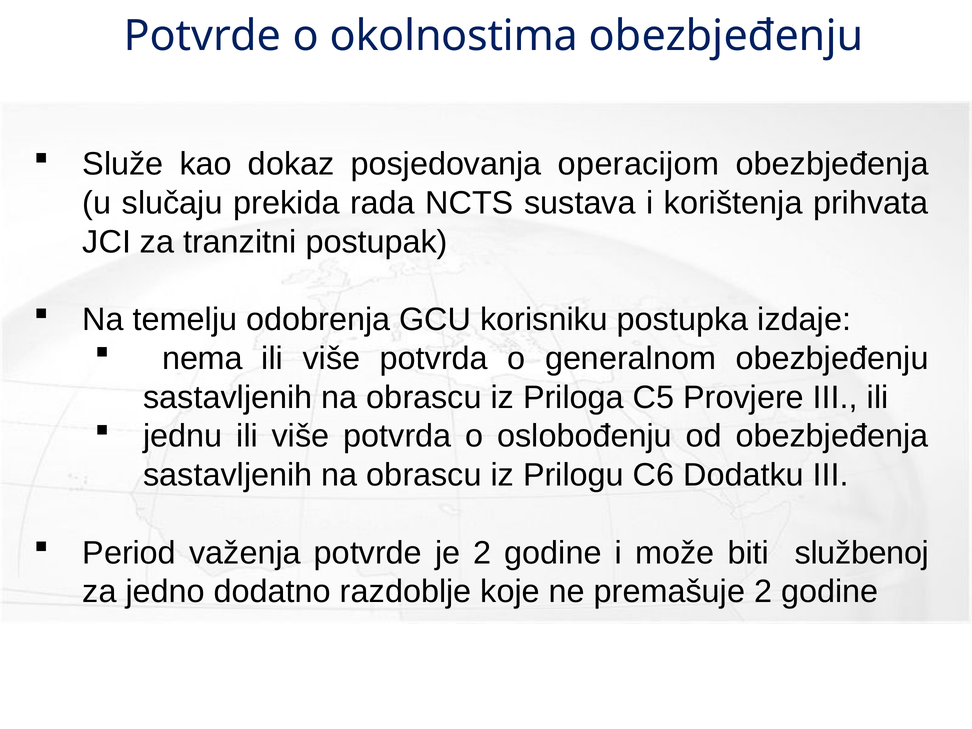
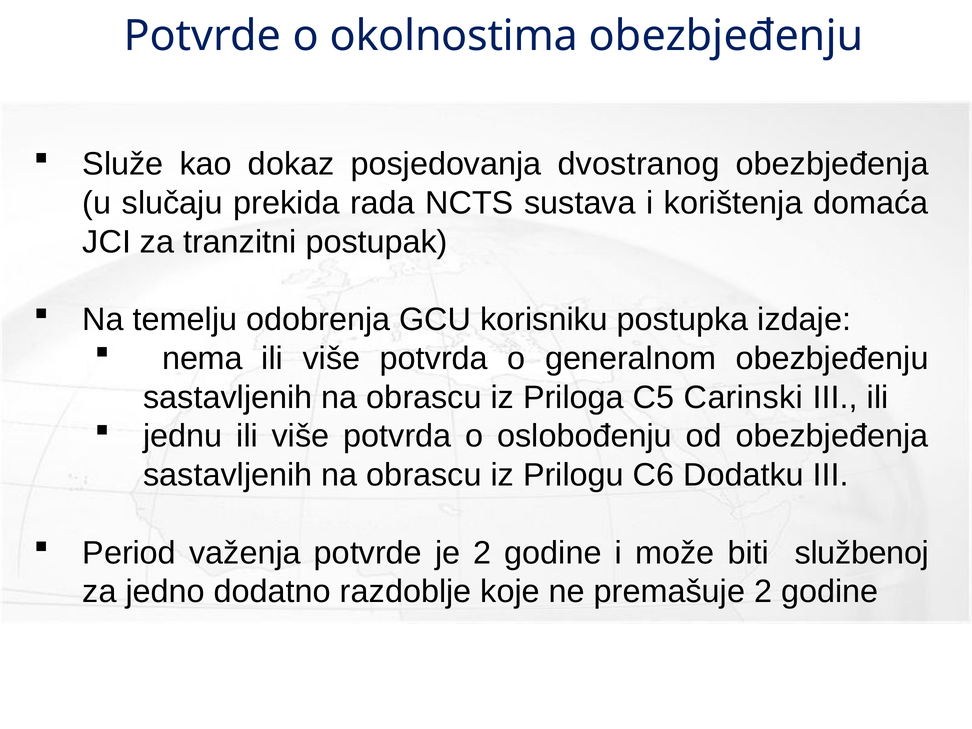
operacijom: operacijom -> dvostranog
prihvata: prihvata -> domaća
Provjere: Provjere -> Carinski
